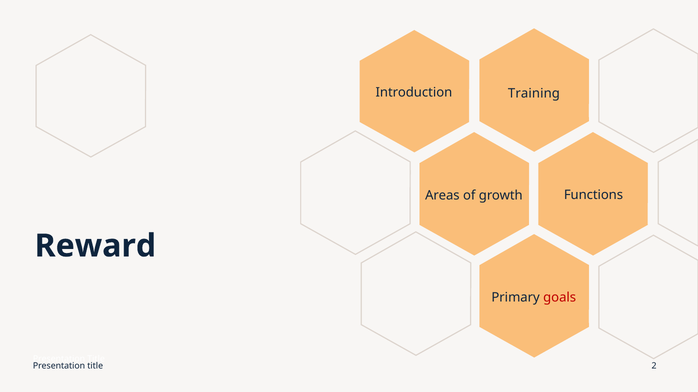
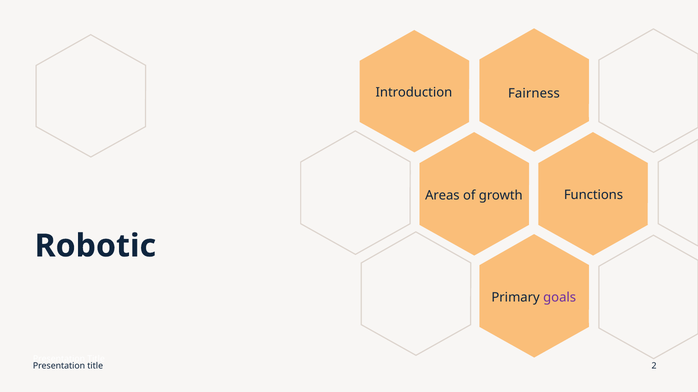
Training: Training -> Fairness
Reward: Reward -> Robotic
goals colour: red -> purple
